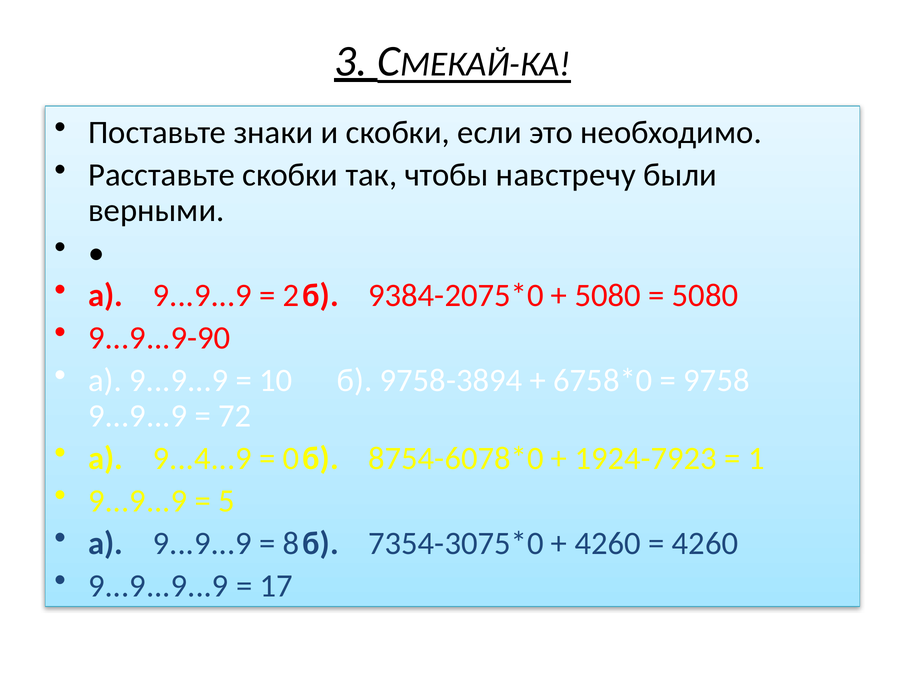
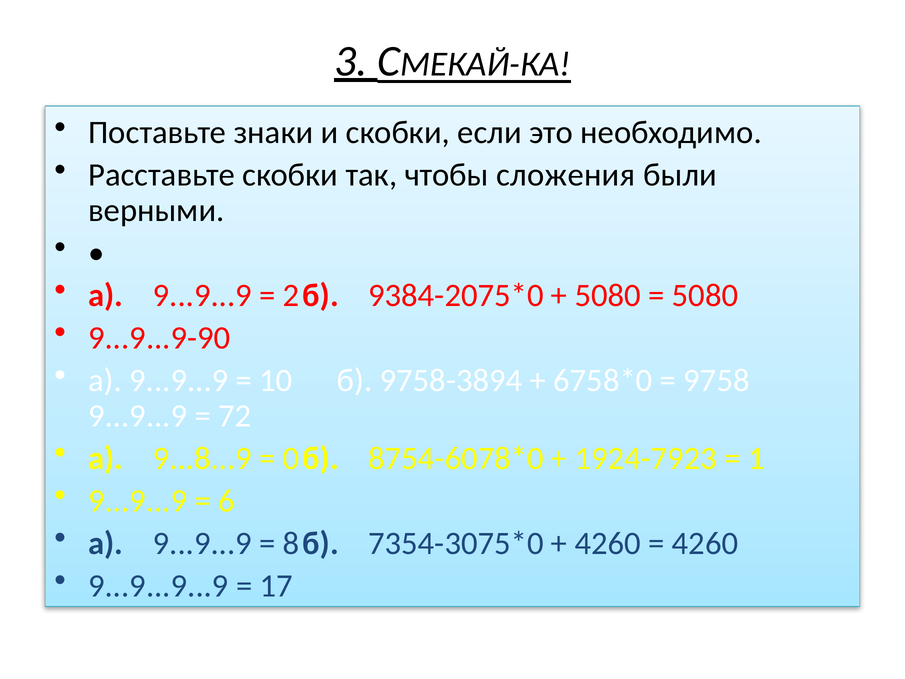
навстречу: навстречу -> сложения
9...4...9: 9...4...9 -> 9...8...9
5: 5 -> 6
